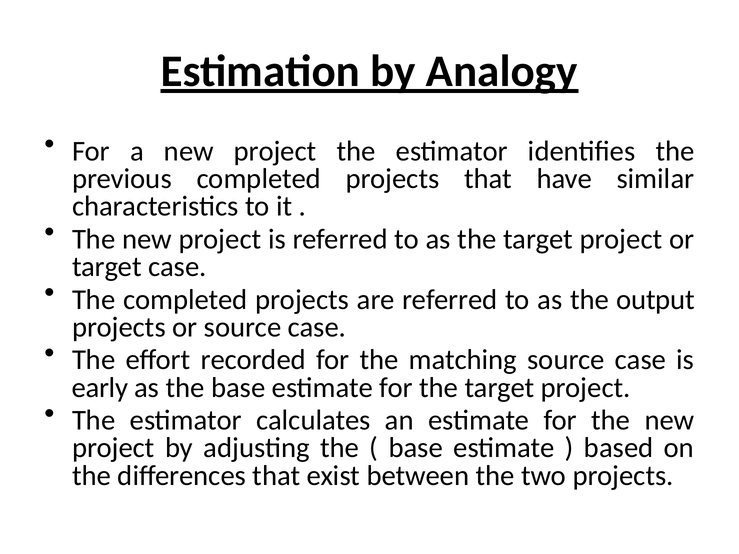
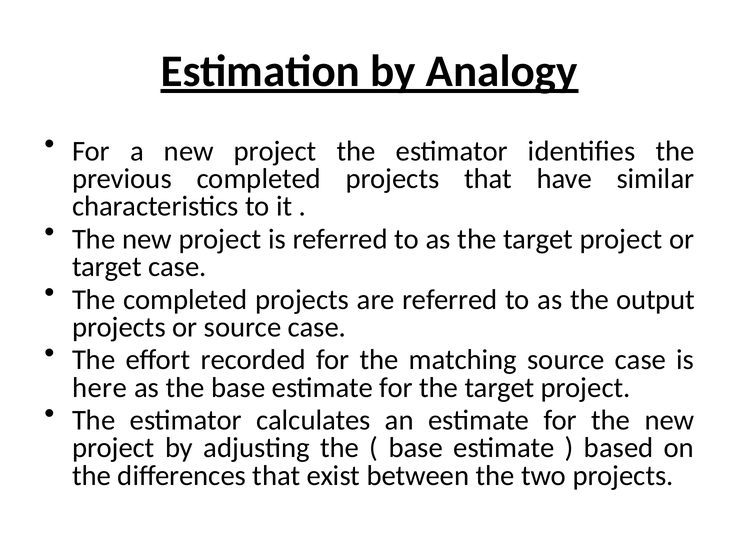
early: early -> here
